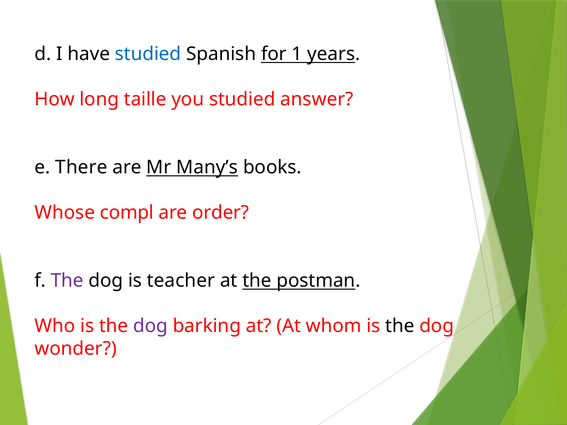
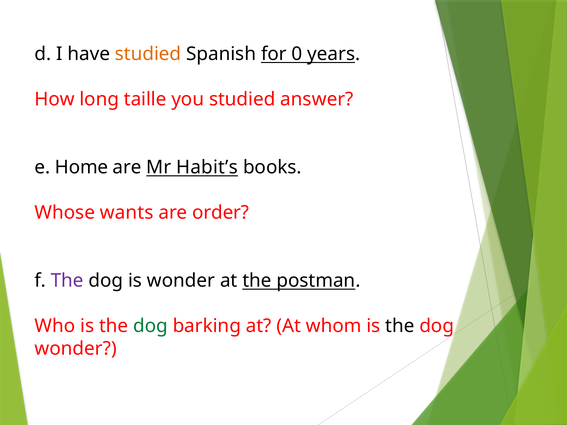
studied at (148, 54) colour: blue -> orange
1: 1 -> 0
There: There -> Home
Many’s: Many’s -> Habit’s
compl: compl -> wants
is teacher: teacher -> wonder
dog at (150, 326) colour: purple -> green
